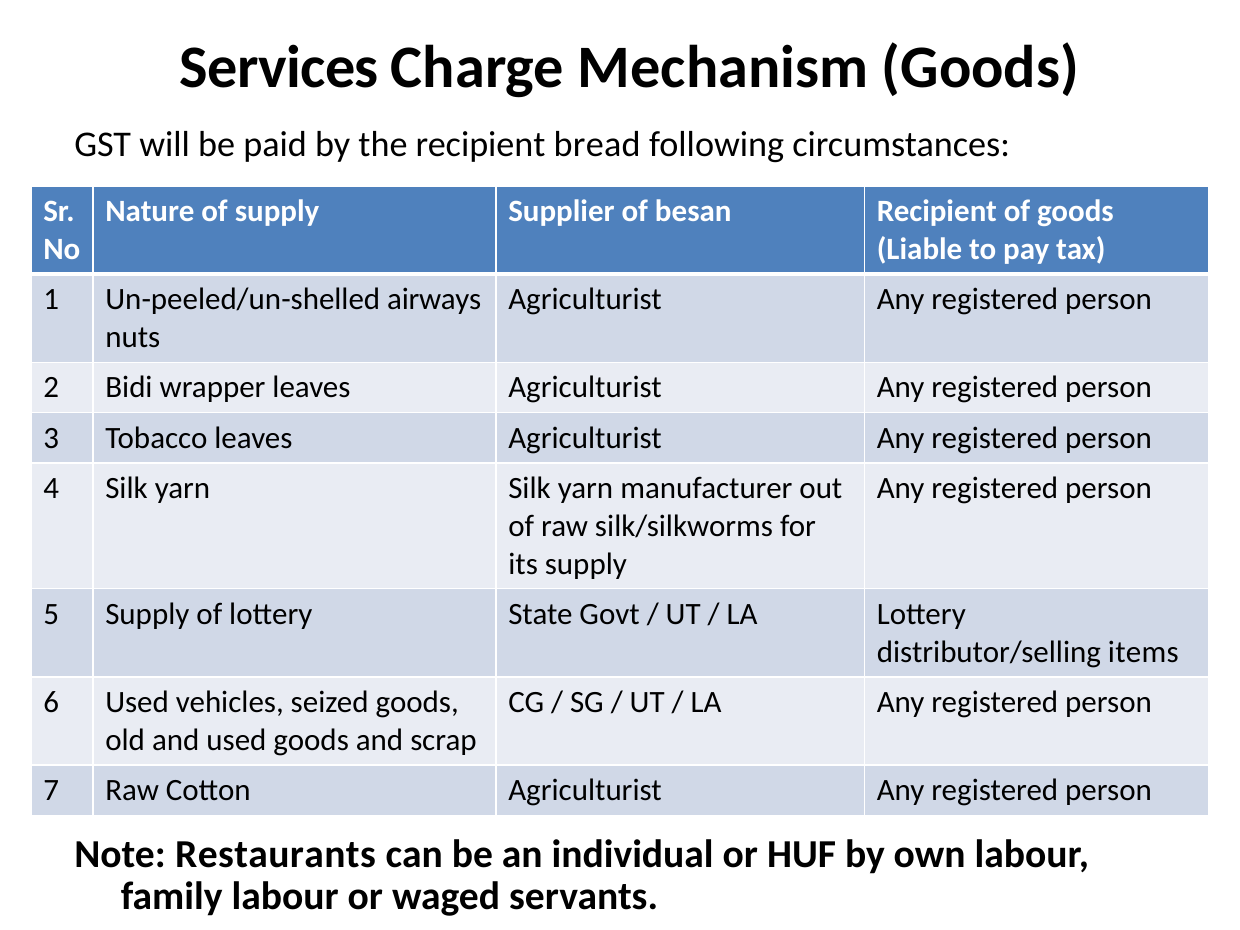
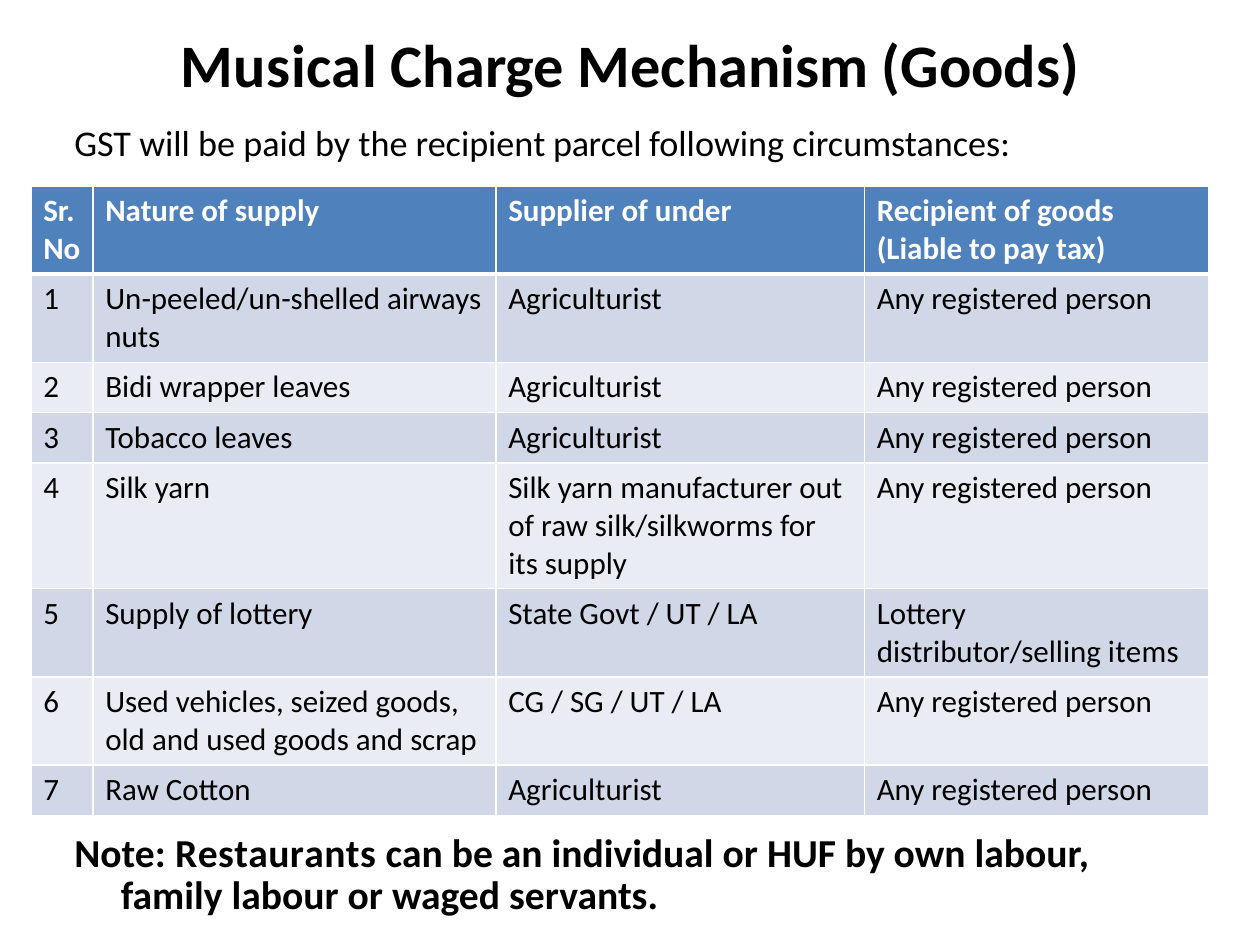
Services: Services -> Musical
bread: bread -> parcel
besan: besan -> under
